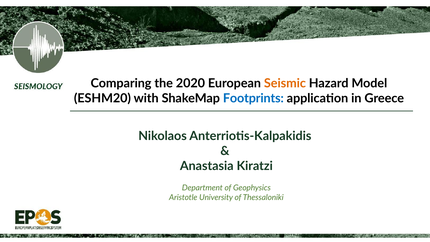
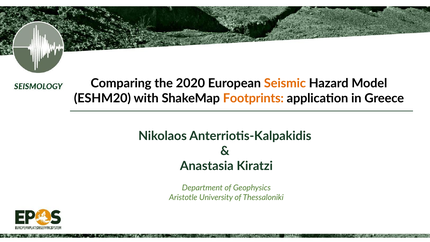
Footprints colour: blue -> orange
